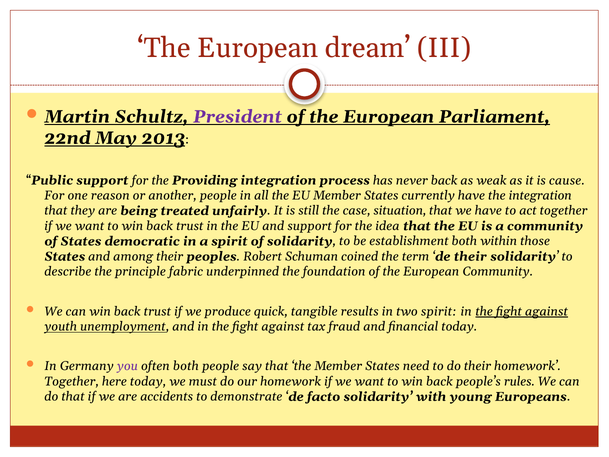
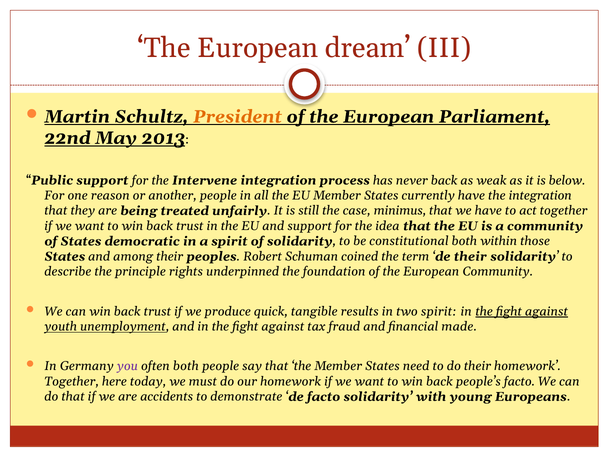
President colour: purple -> orange
Providing: Providing -> Intervene
cause: cause -> below
situation: situation -> minimus
establishment: establishment -> constitutional
fabric: fabric -> rights
financial today: today -> made
people’s rules: rules -> facto
